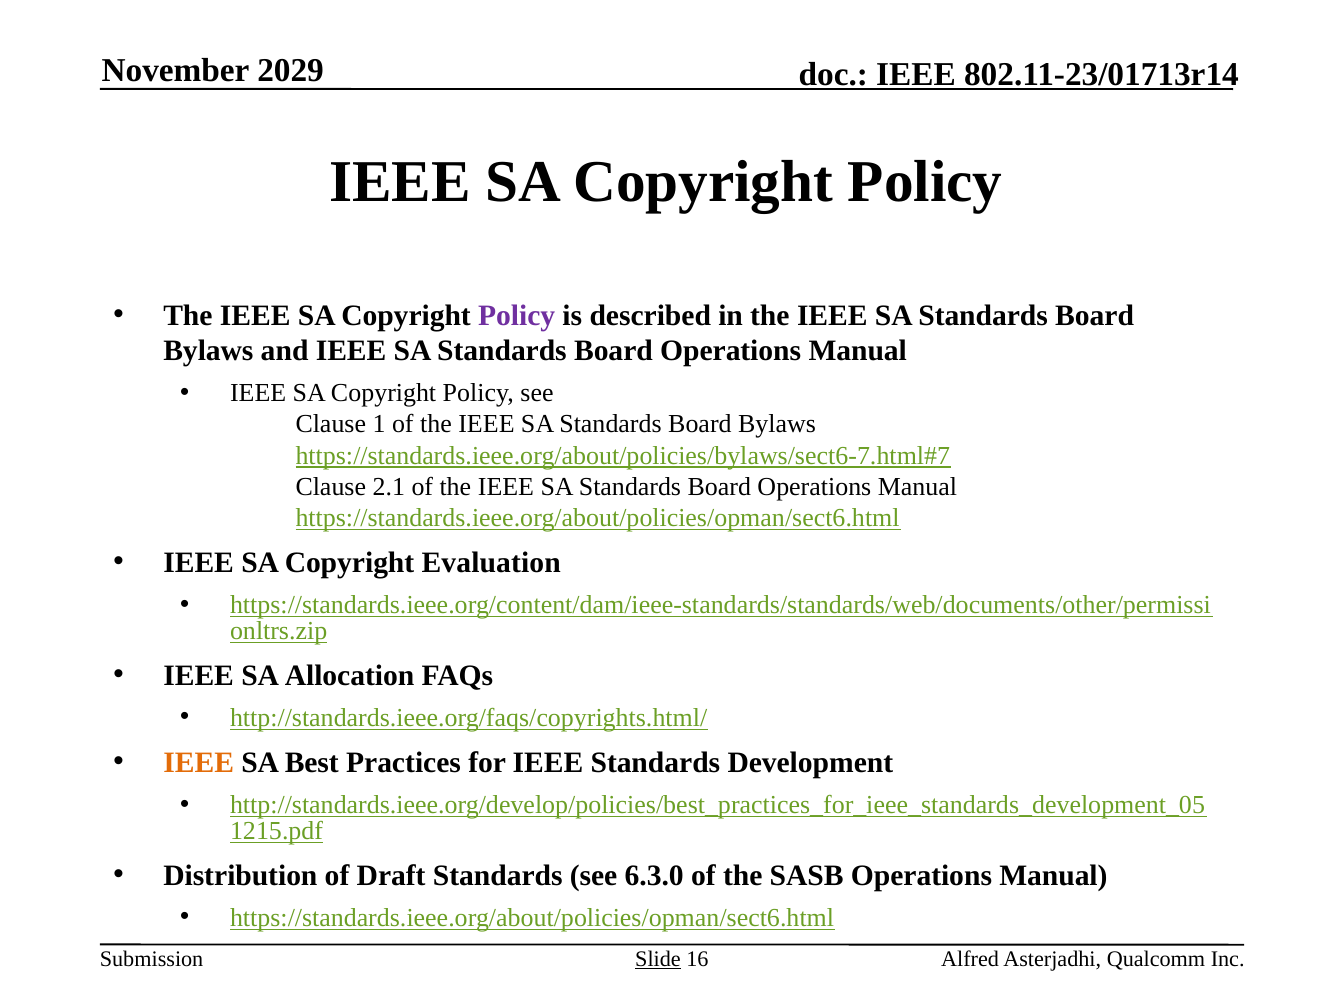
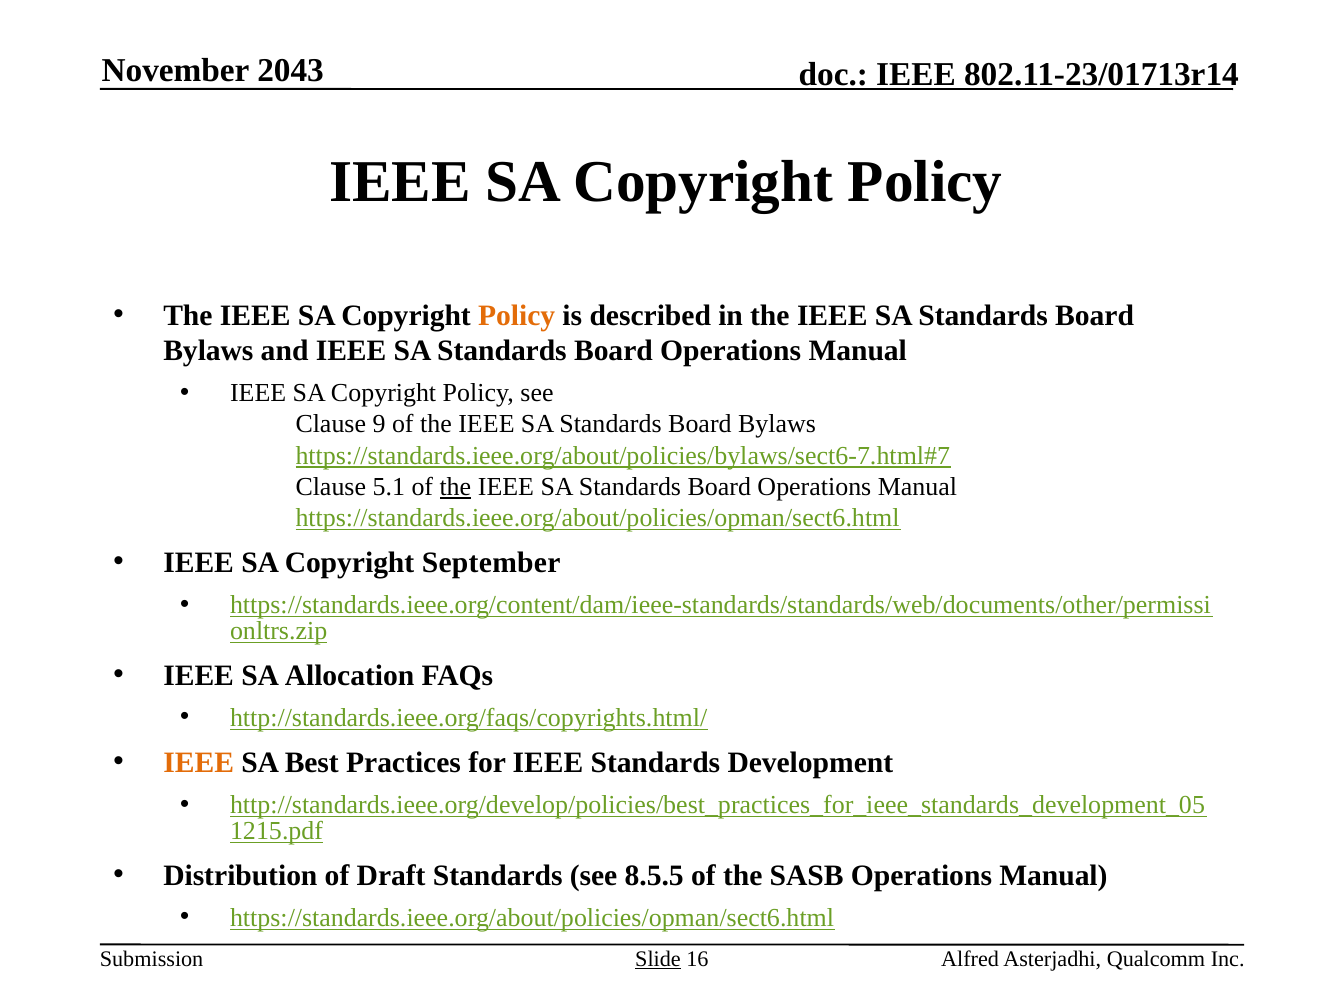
2029: 2029 -> 2043
Policy at (517, 315) colour: purple -> orange
1: 1 -> 9
2.1: 2.1 -> 5.1
the at (455, 487) underline: none -> present
Evaluation: Evaluation -> September
6.3.0: 6.3.0 -> 8.5.5
